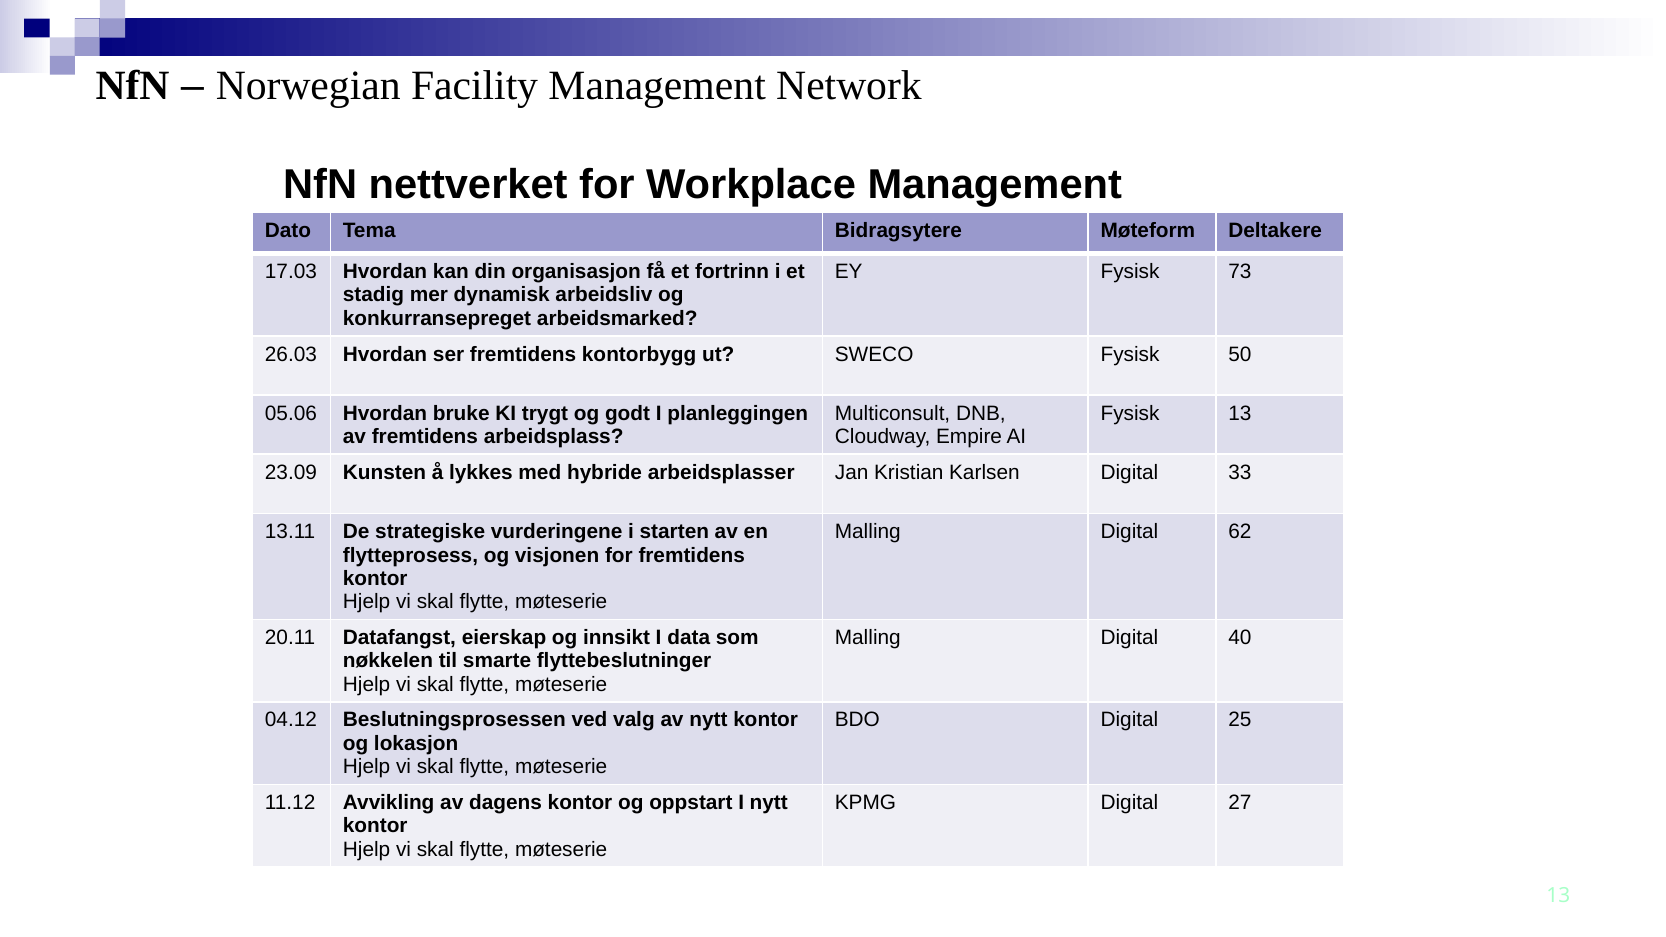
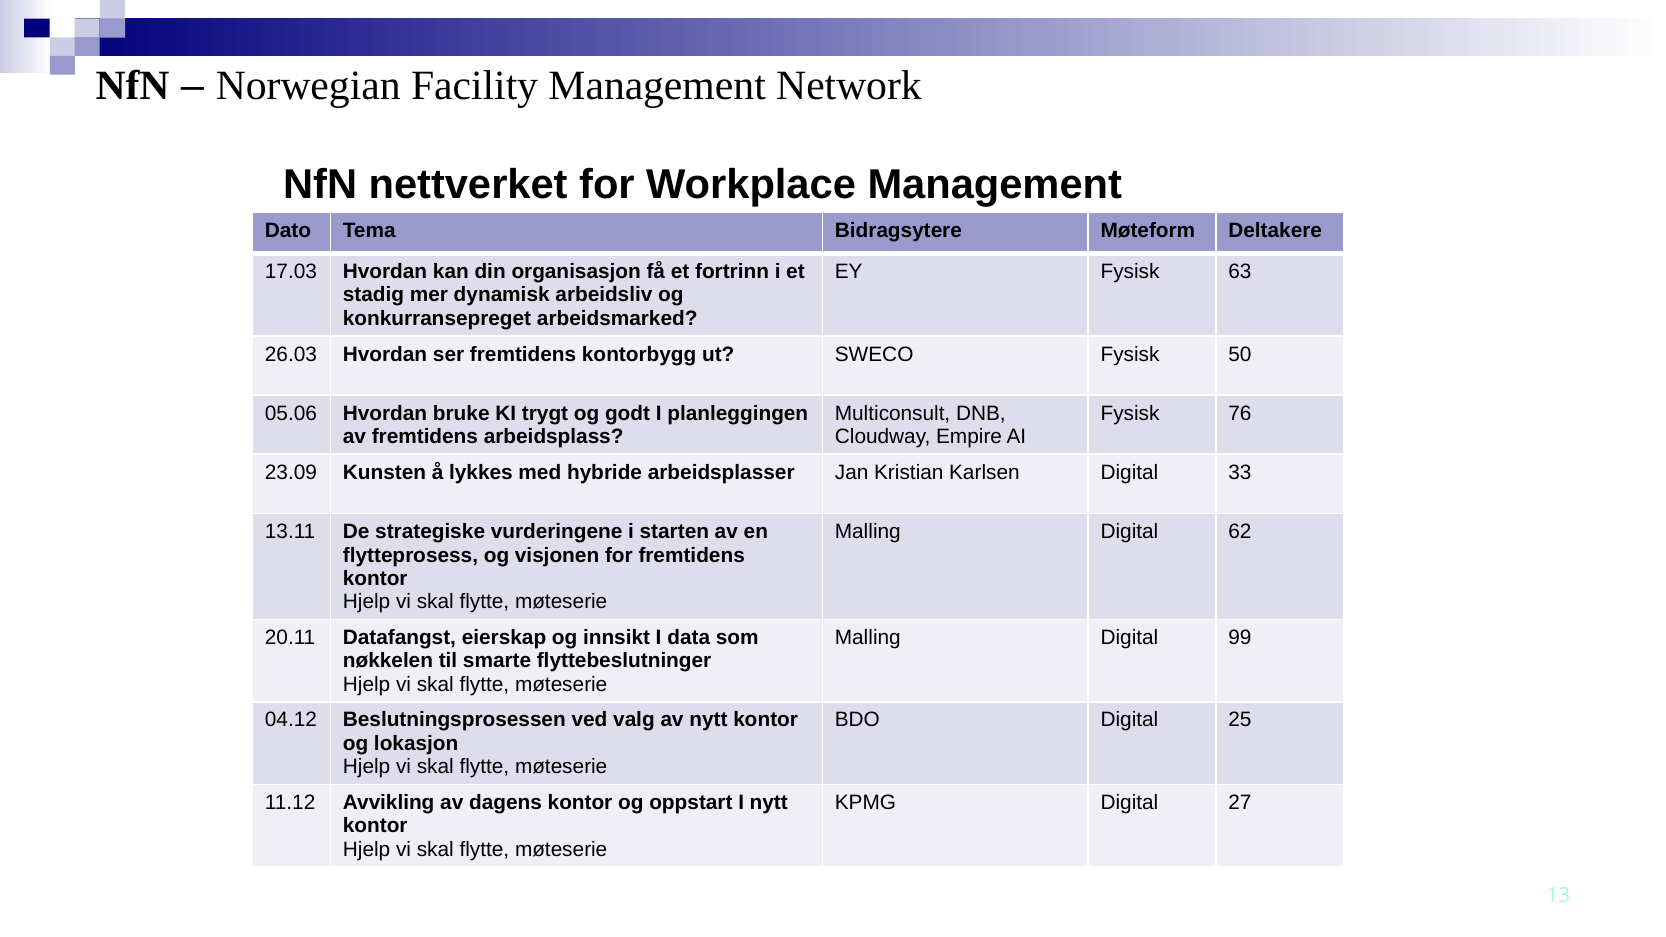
73: 73 -> 63
Fysisk 13: 13 -> 76
40: 40 -> 99
